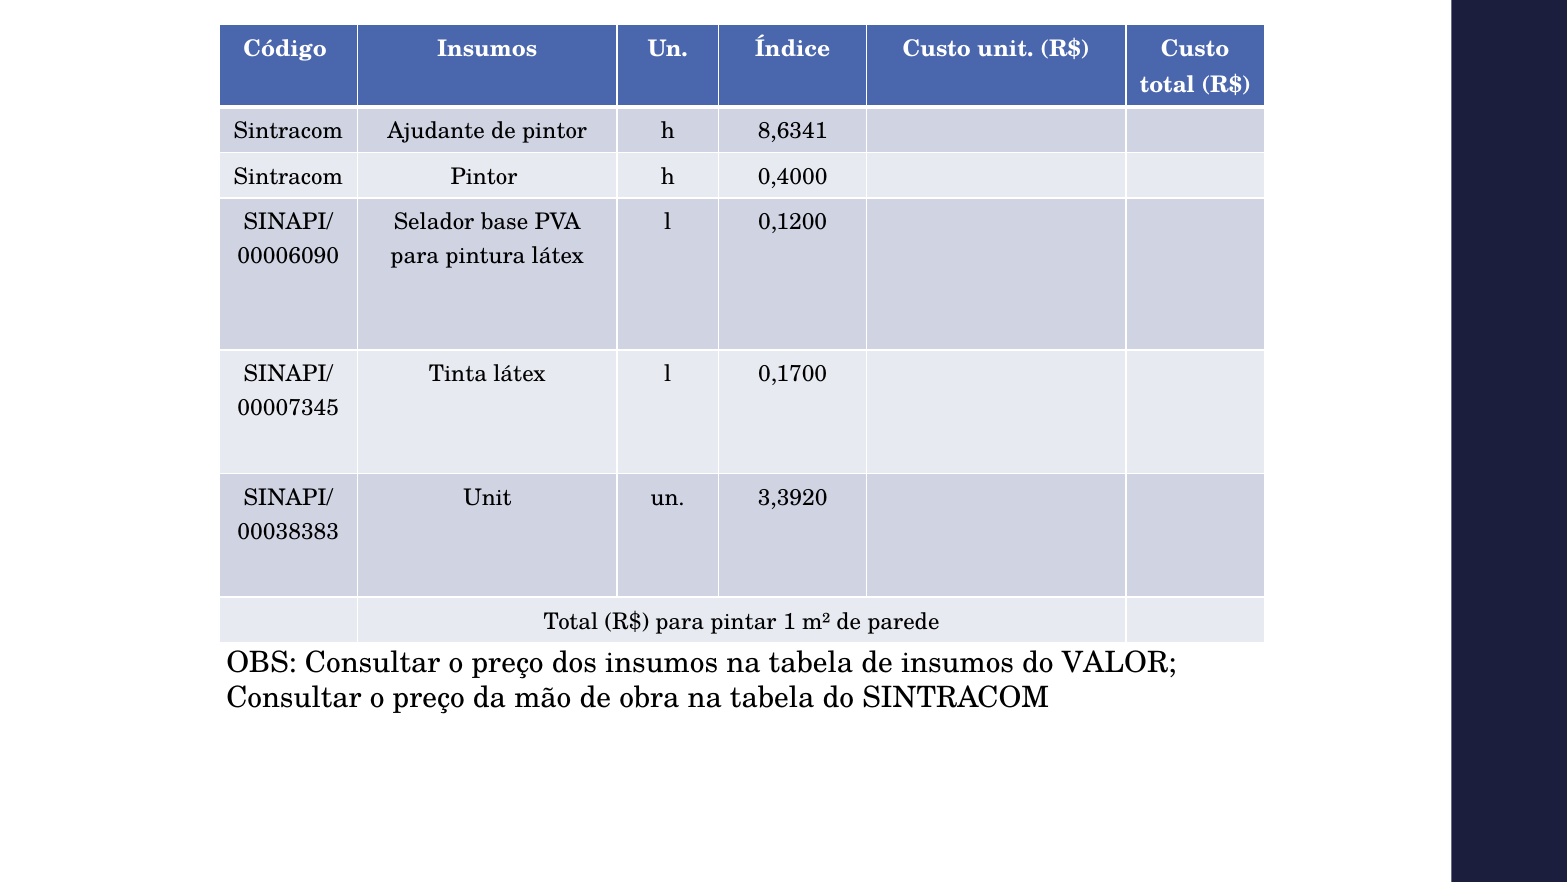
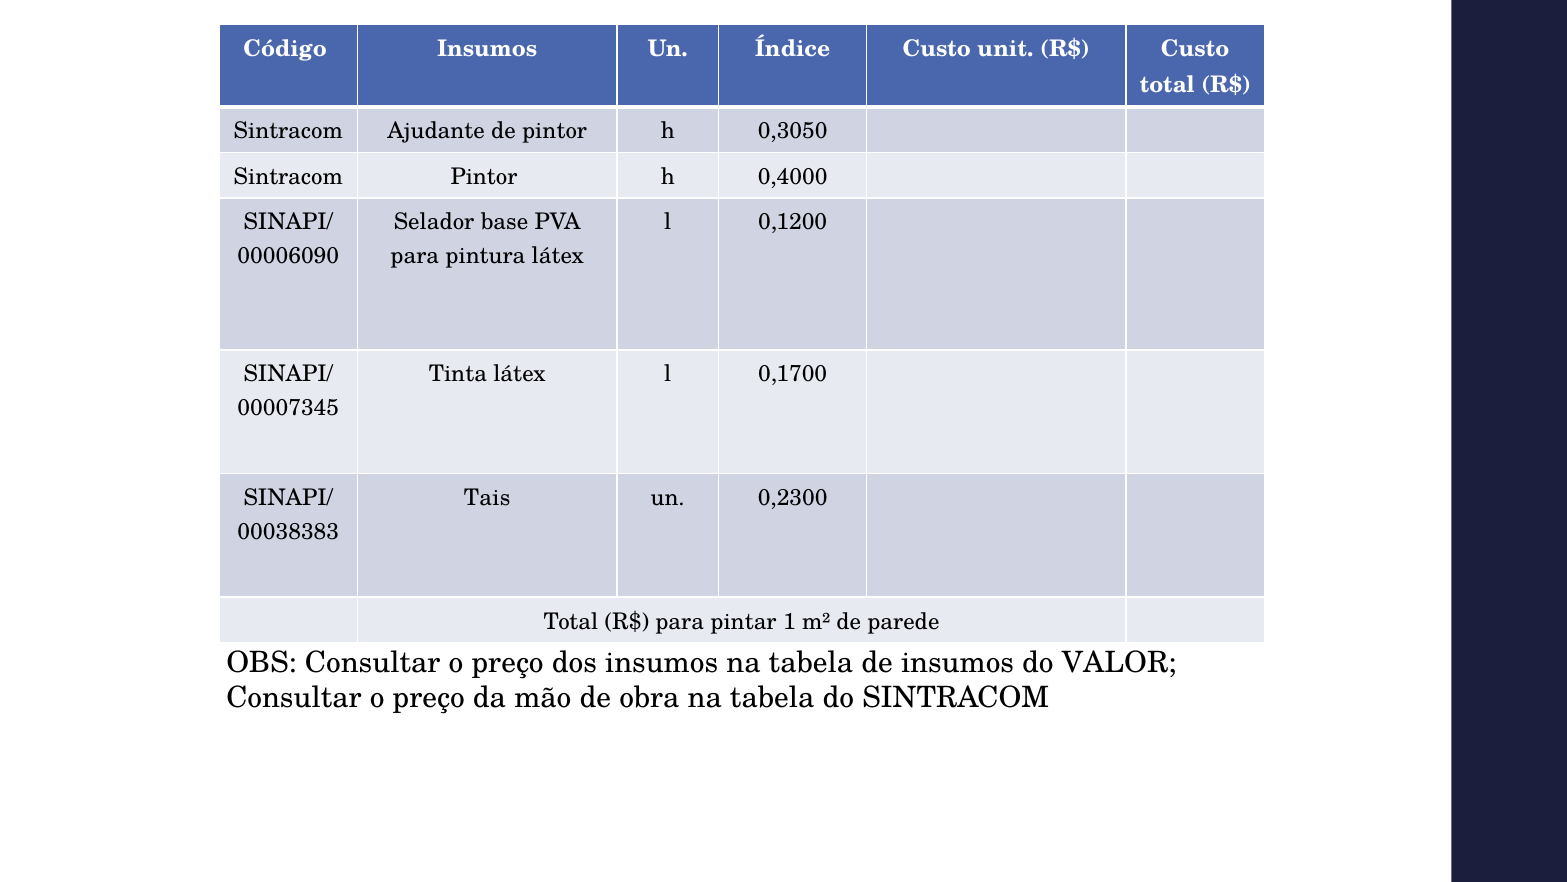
8,6341: 8,6341 -> 0,3050
Unit at (487, 498): Unit -> Tais
3,3920: 3,3920 -> 0,2300
